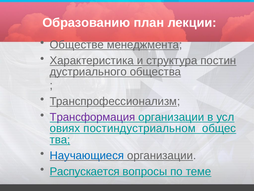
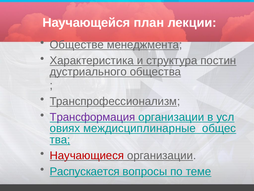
Образованию: Образованию -> Научающейся
постиндустриальном: постиндустриальном -> междисциплинарные
Научающиеся colour: blue -> red
